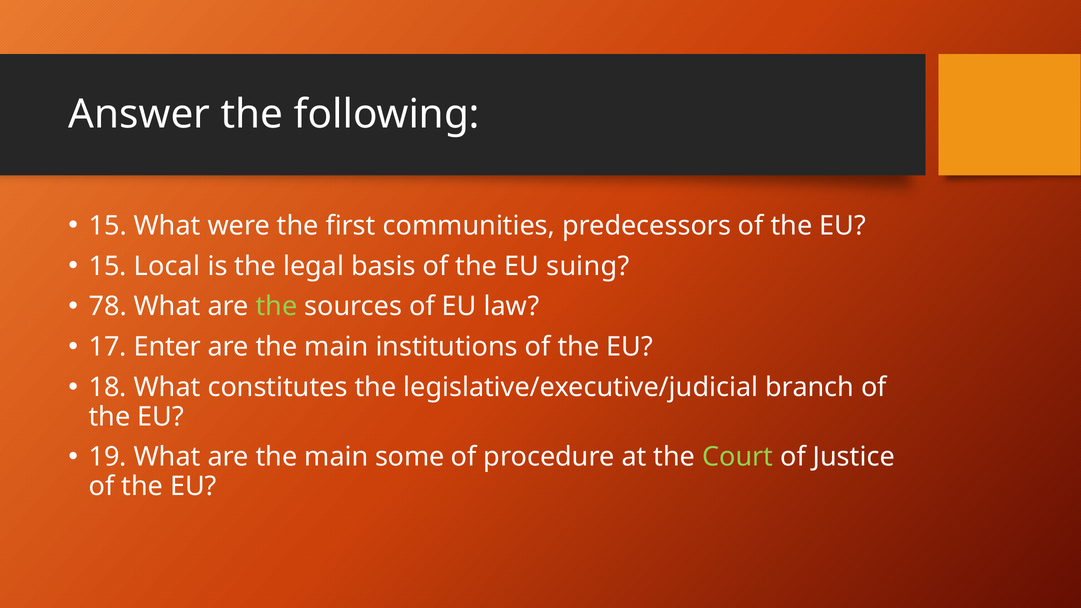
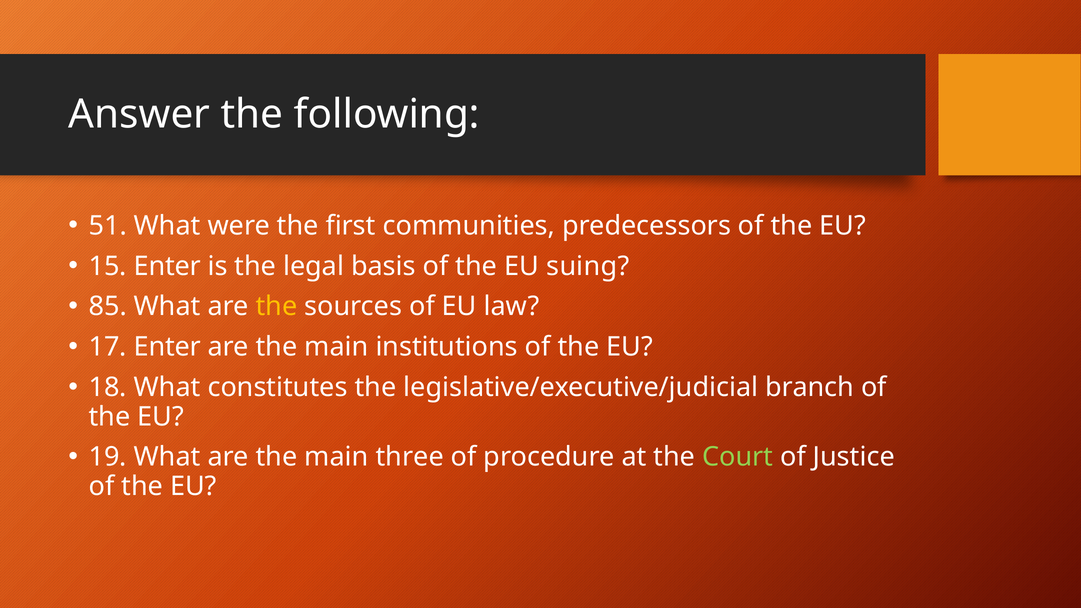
15 at (108, 226): 15 -> 51
15 Local: Local -> Enter
78: 78 -> 85
the at (277, 307) colour: light green -> yellow
some: some -> three
